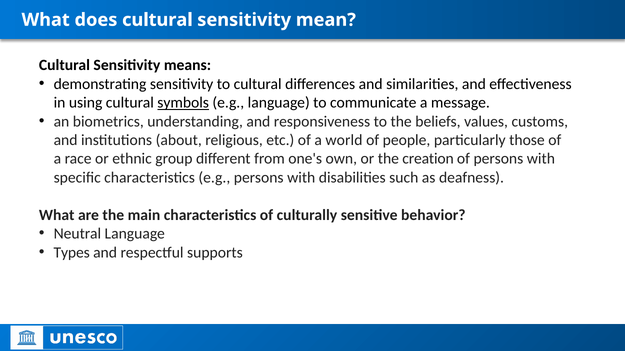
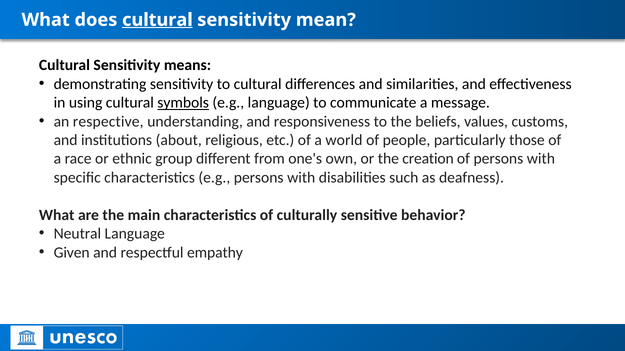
cultural at (157, 20) underline: none -> present
biometrics: biometrics -> respective
Types: Types -> Given
supports: supports -> empathy
